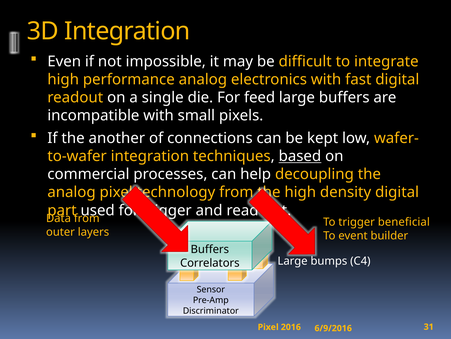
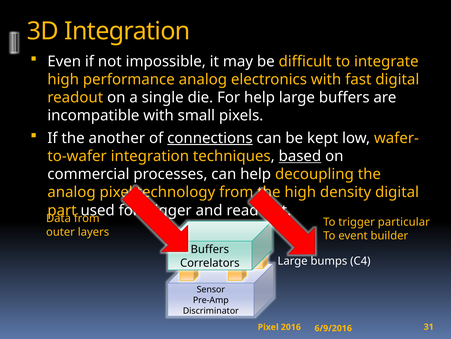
For feed: feed -> help
connections underline: none -> present
beneficial: beneficial -> particular
